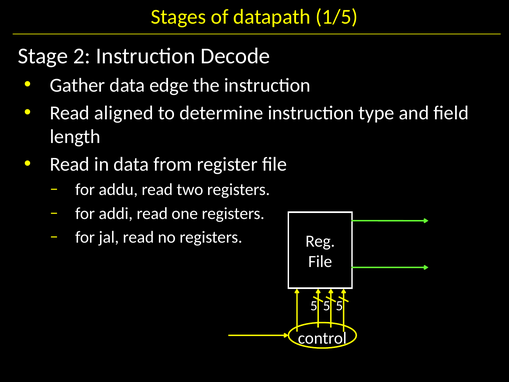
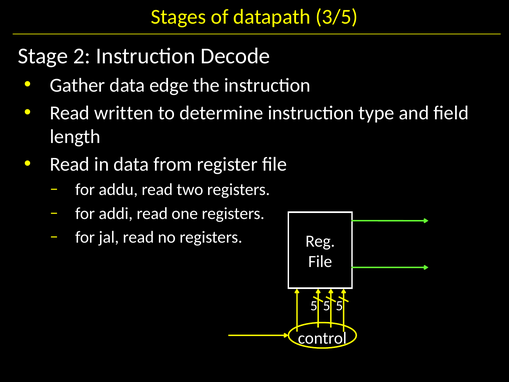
1/5: 1/5 -> 3/5
aligned: aligned -> written
